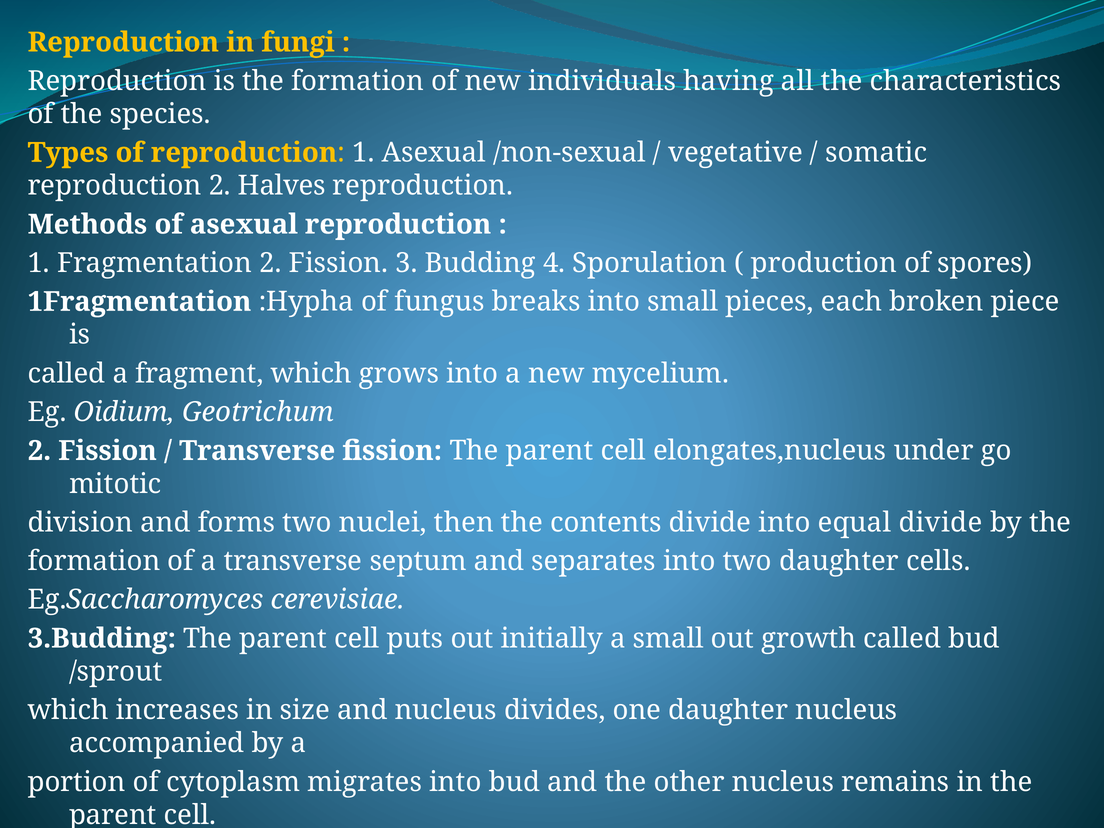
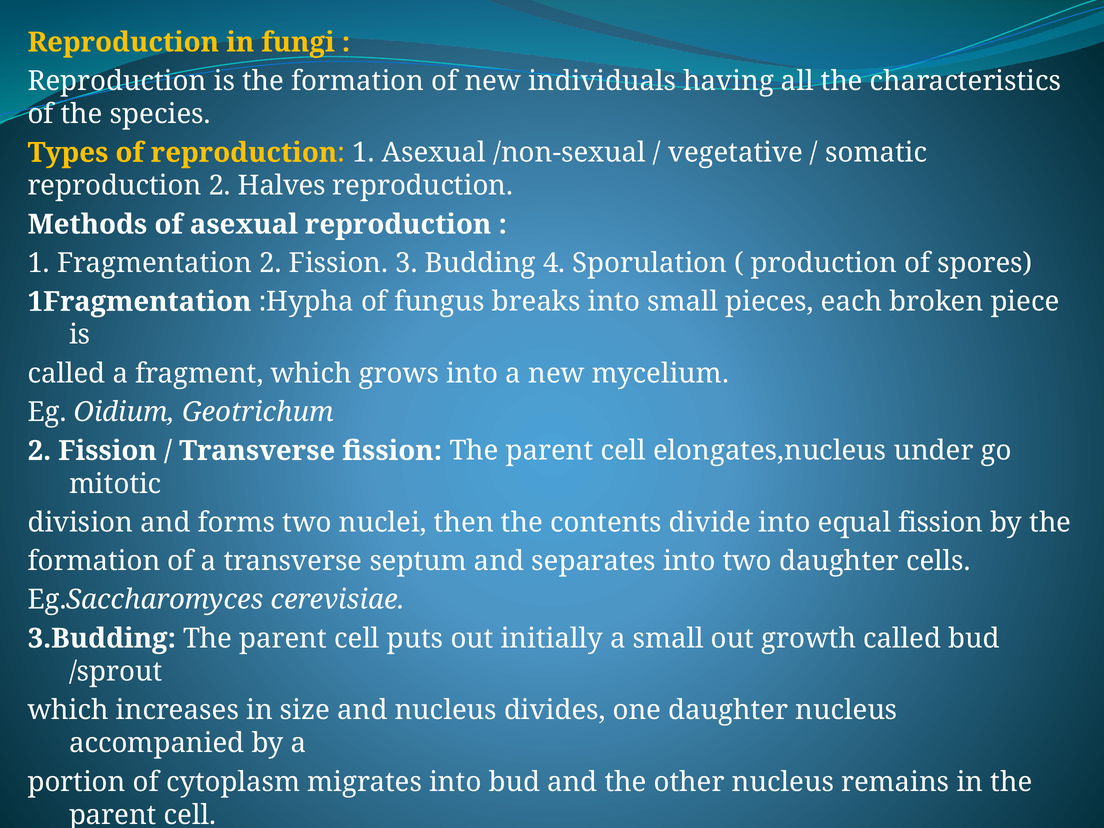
equal divide: divide -> fission
